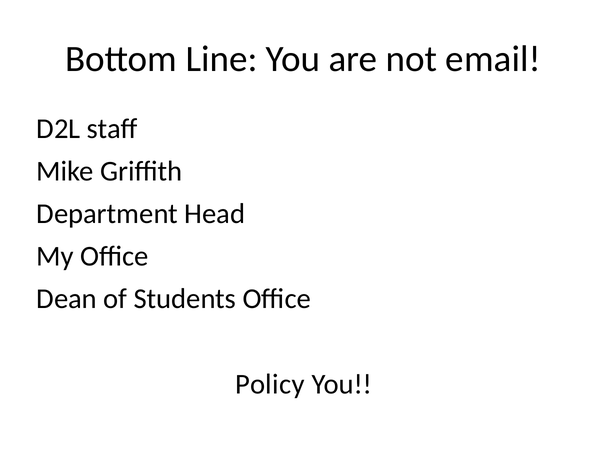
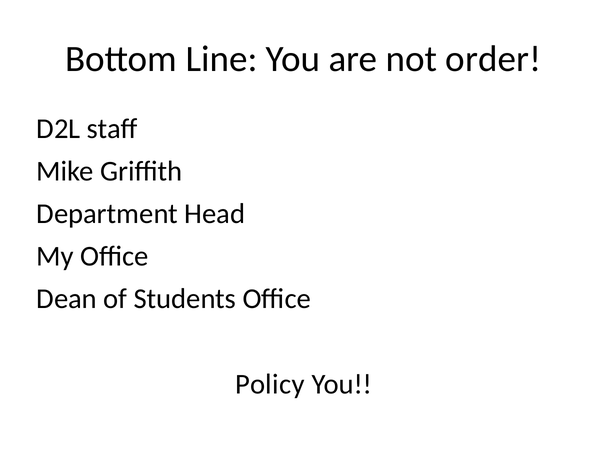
email: email -> order
